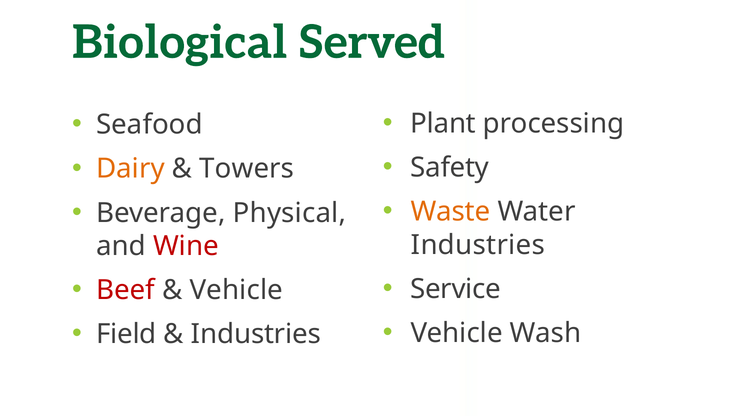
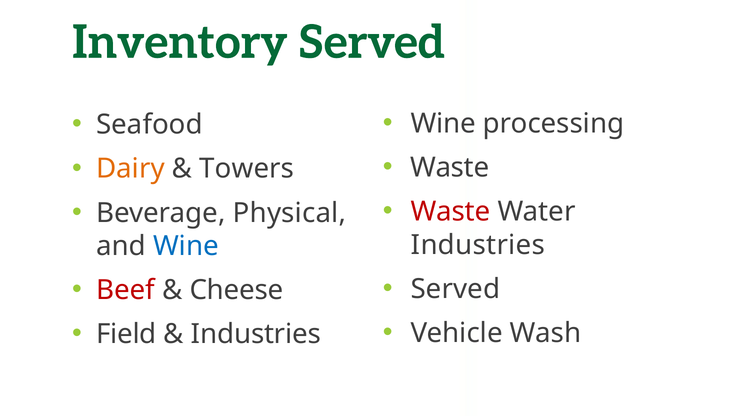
Biological: Biological -> Inventory
Plant at (443, 124): Plant -> Wine
Safety at (450, 168): Safety -> Waste
Waste at (451, 212) colour: orange -> red
Wine at (186, 246) colour: red -> blue
Service at (456, 289): Service -> Served
Vehicle at (236, 290): Vehicle -> Cheese
